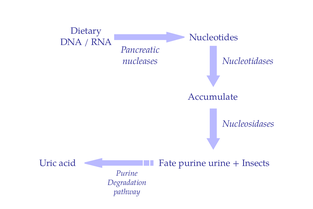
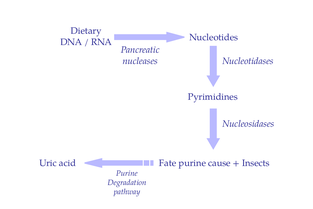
Accumulate: Accumulate -> Pyrimidines
urine: urine -> cause
